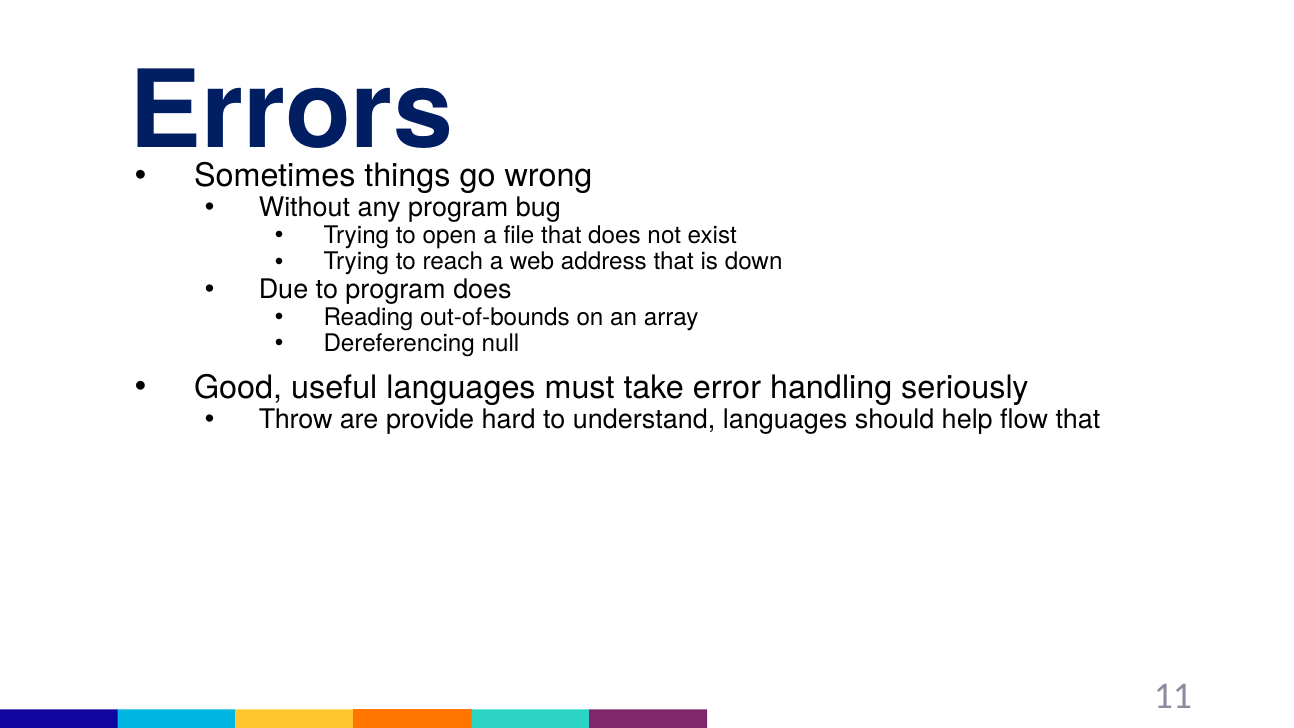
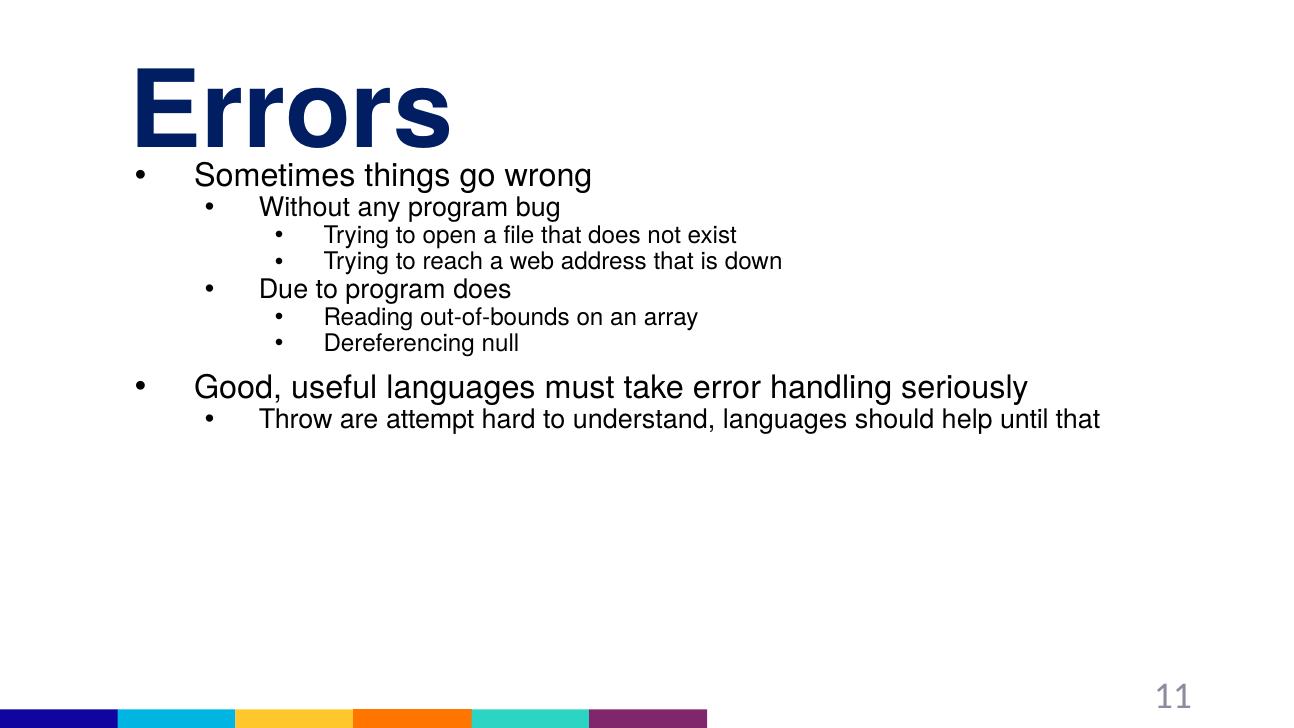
provide: provide -> attempt
flow: flow -> until
